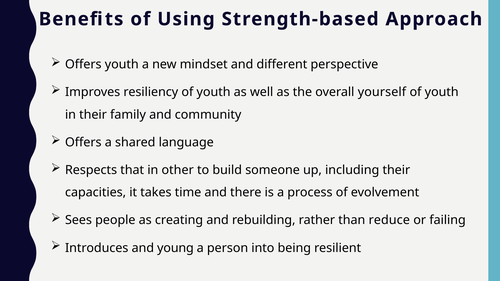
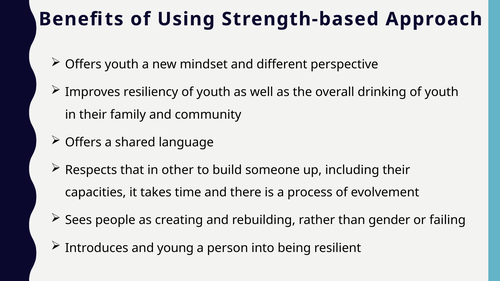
yourself: yourself -> drinking
reduce: reduce -> gender
